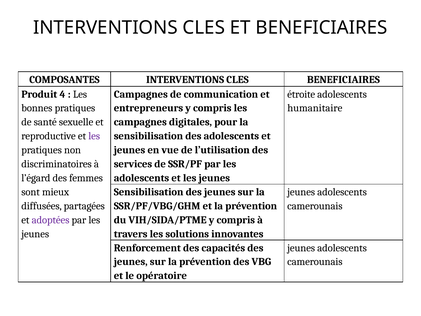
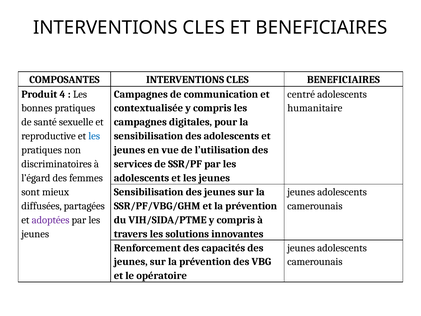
étroite: étroite -> centré
entrepreneurs: entrepreneurs -> contextualisée
les at (94, 136) colour: purple -> blue
